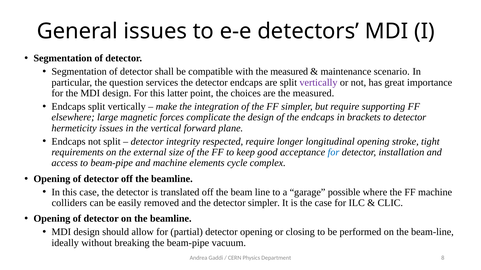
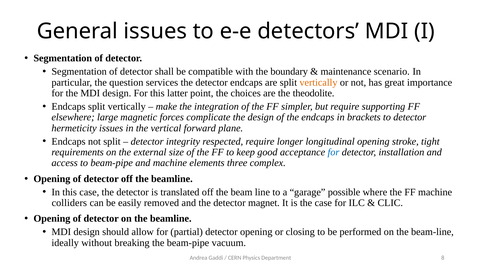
with the measured: measured -> boundary
vertically at (318, 83) colour: purple -> orange
are the measured: measured -> theodolite
cycle: cycle -> three
detector simpler: simpler -> magnet
